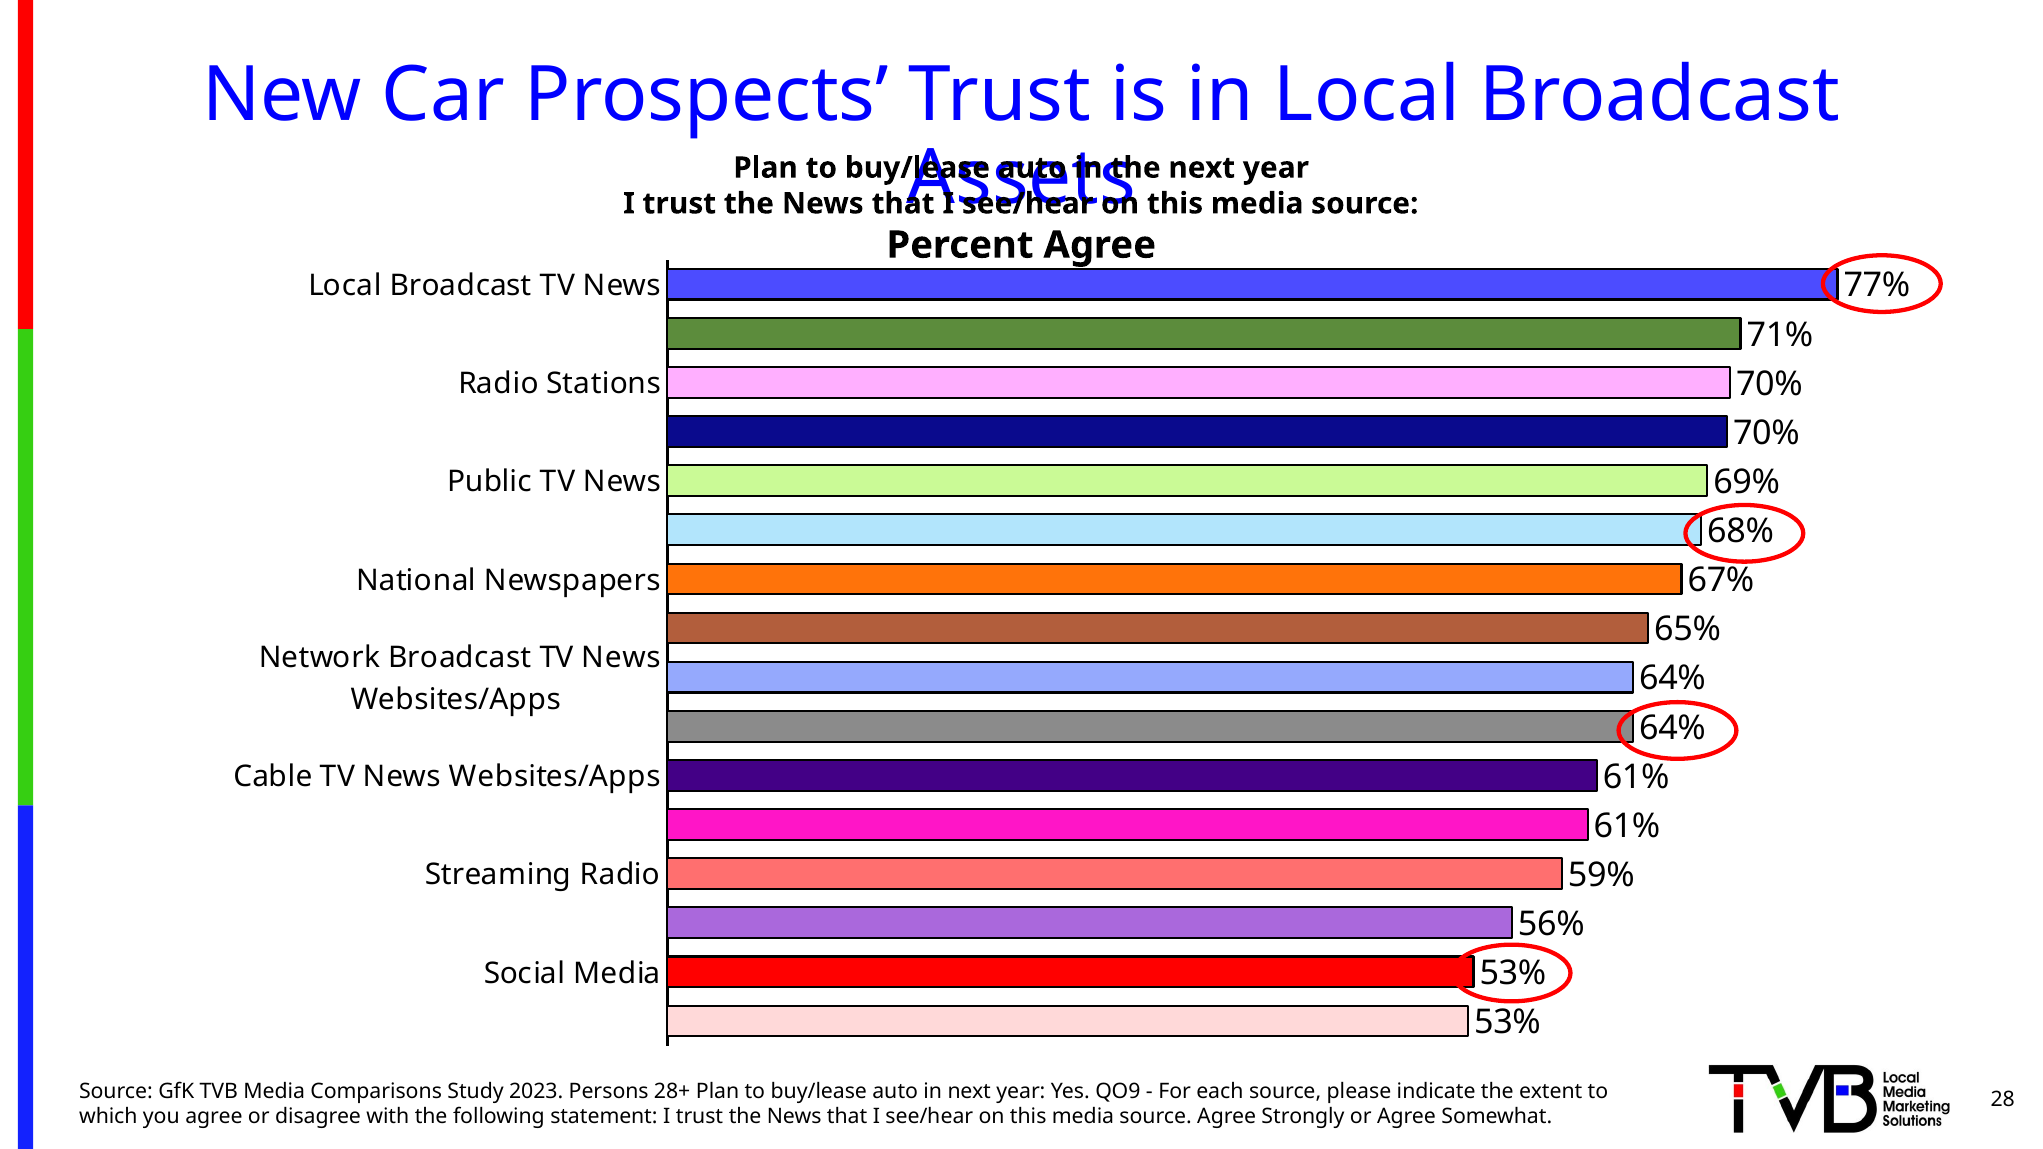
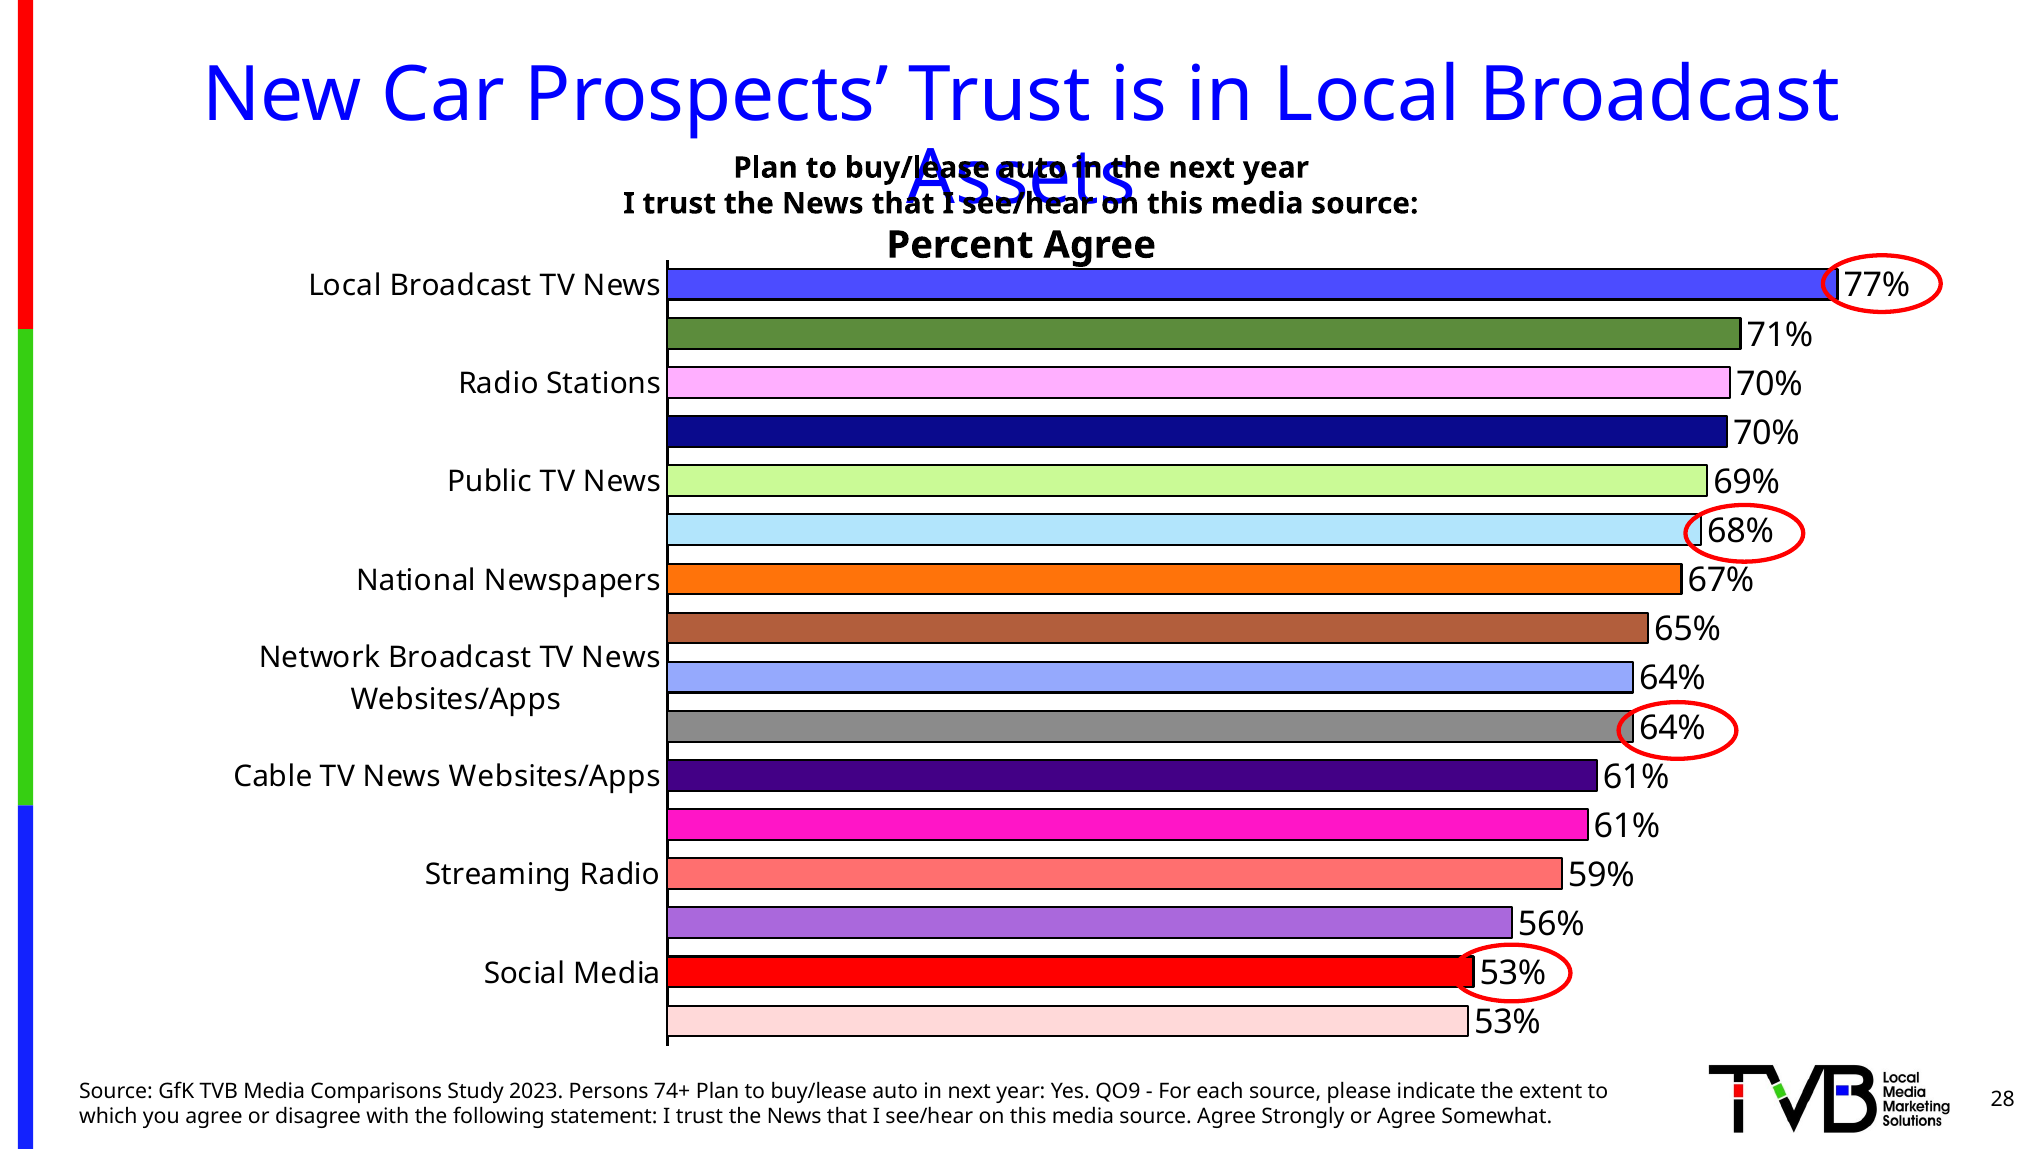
28+: 28+ -> 74+
